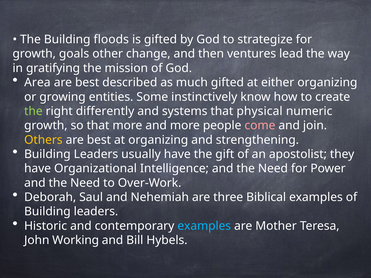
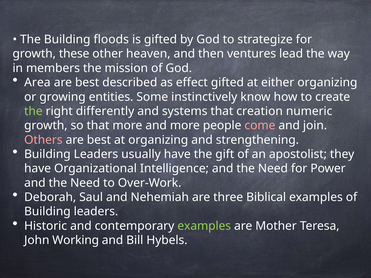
goals: goals -> these
change: change -> heaven
gratifying: gratifying -> members
much: much -> effect
physical: physical -> creation
Others colour: yellow -> pink
examples at (204, 226) colour: light blue -> light green
